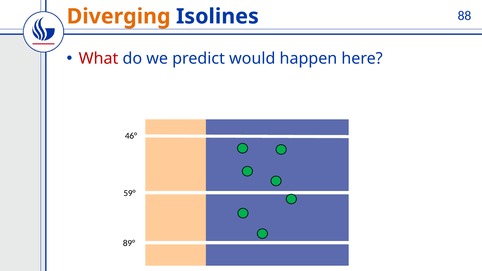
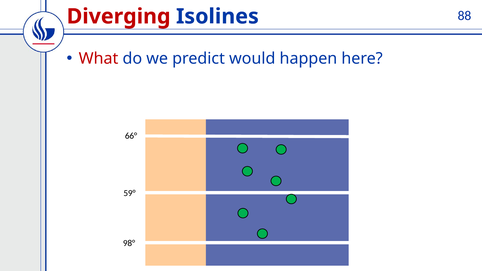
Diverging colour: orange -> red
46°: 46° -> 66°
89°: 89° -> 98°
